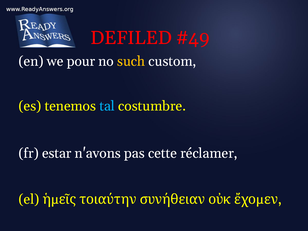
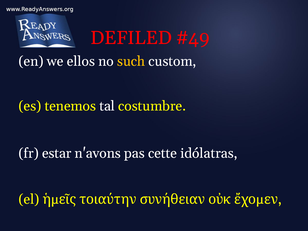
pour: pour -> ellos
tal colour: light blue -> white
réclamer: réclamer -> idólatras
